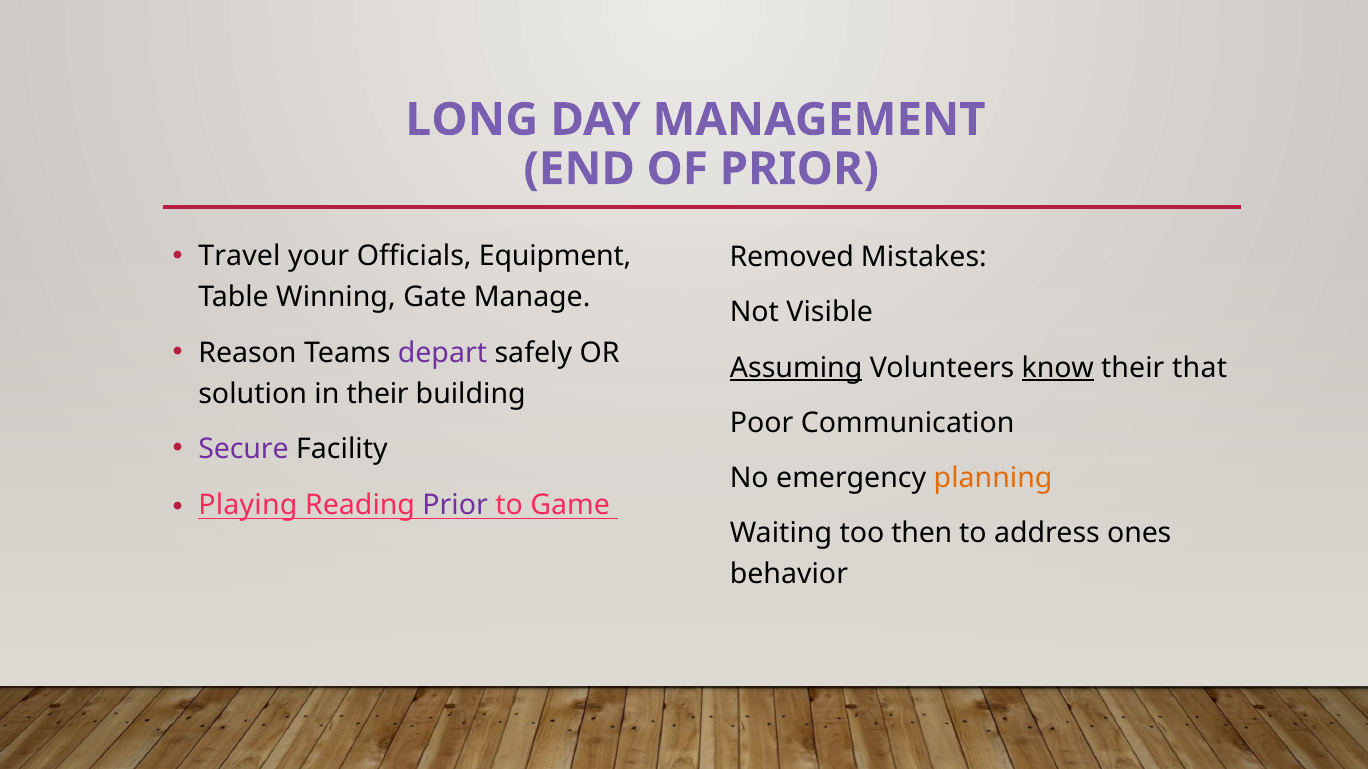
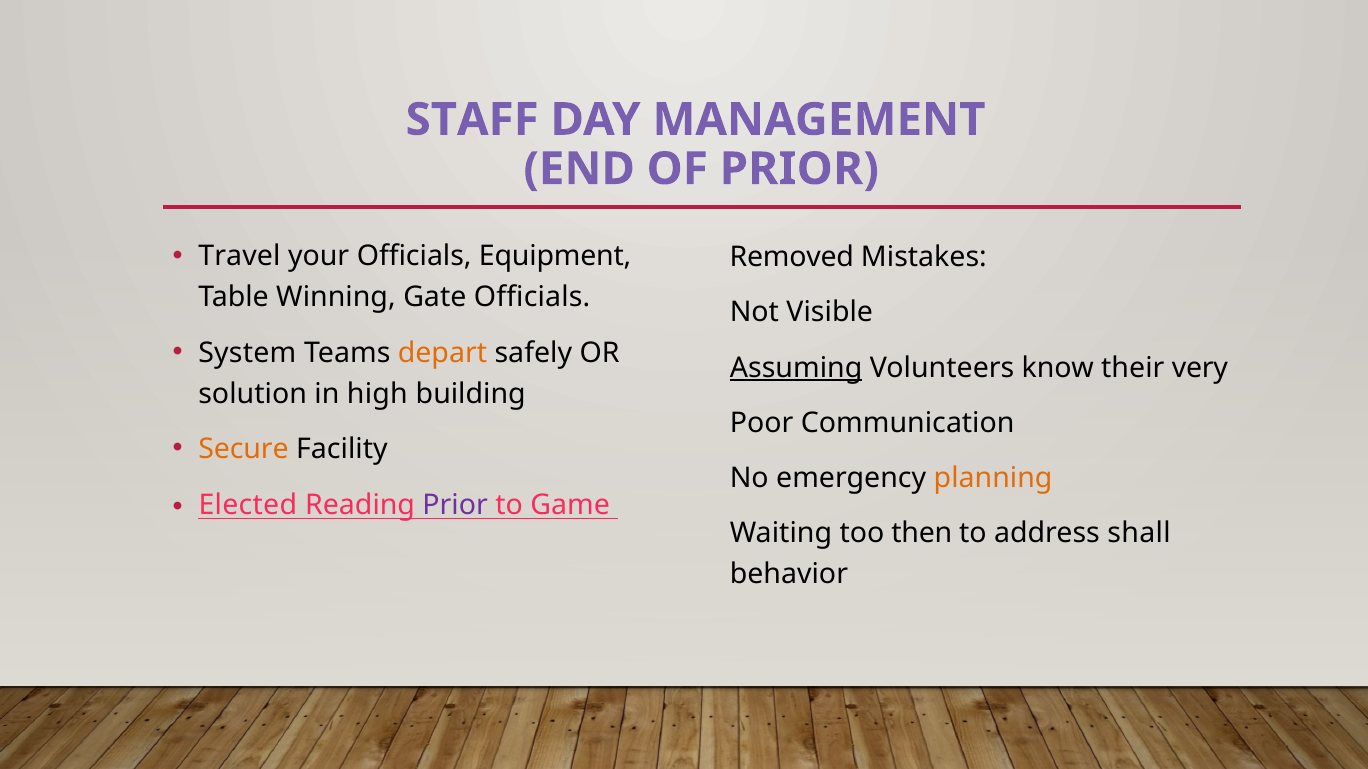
LONG: LONG -> STAFF
Gate Manage: Manage -> Officials
Reason: Reason -> System
depart colour: purple -> orange
know underline: present -> none
that: that -> very
in their: their -> high
Secure colour: purple -> orange
Playing: Playing -> Elected
ones: ones -> shall
